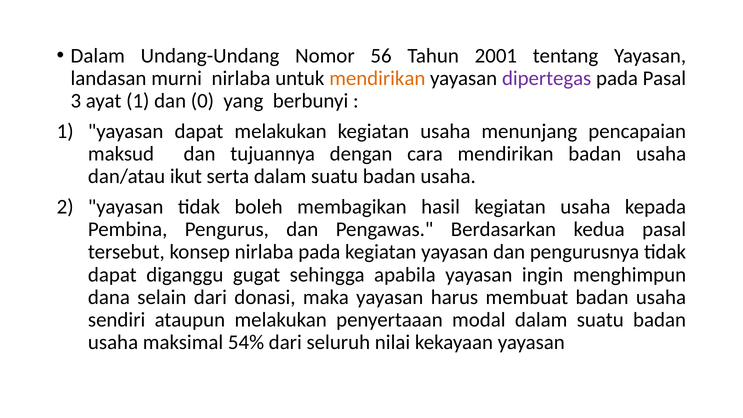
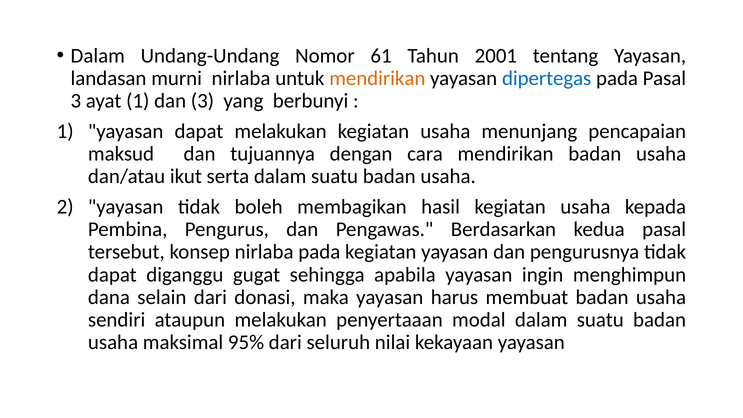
56: 56 -> 61
dipertegas colour: purple -> blue
dan 0: 0 -> 3
54%: 54% -> 95%
